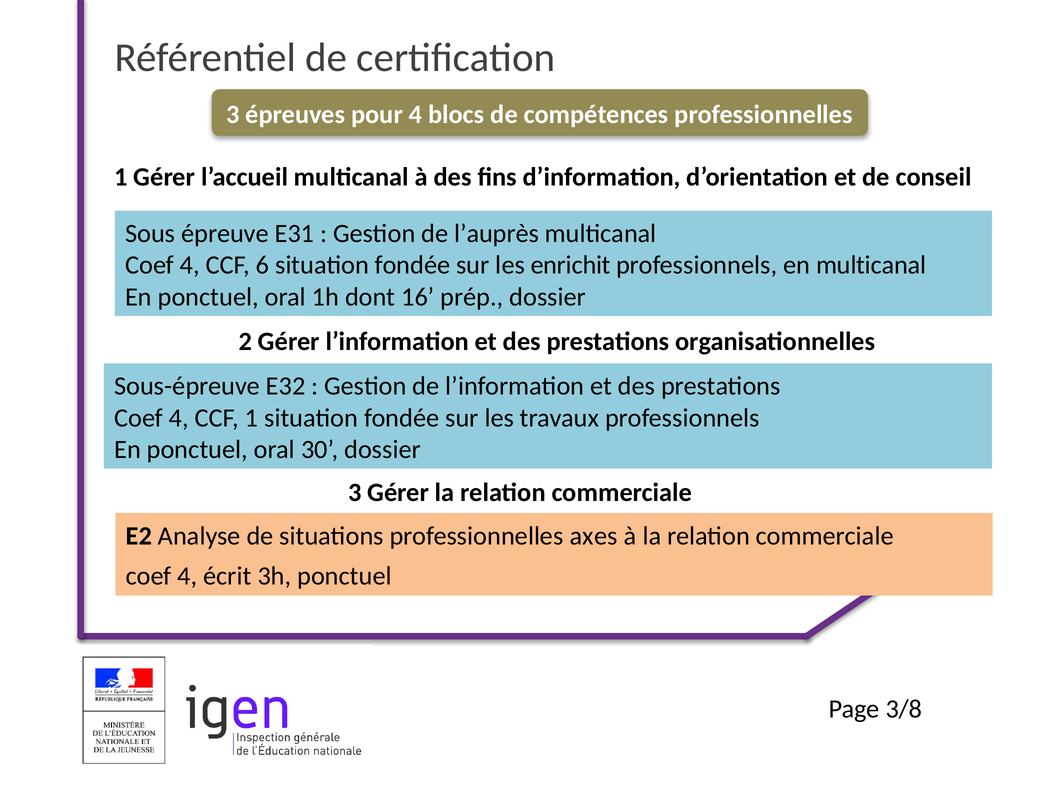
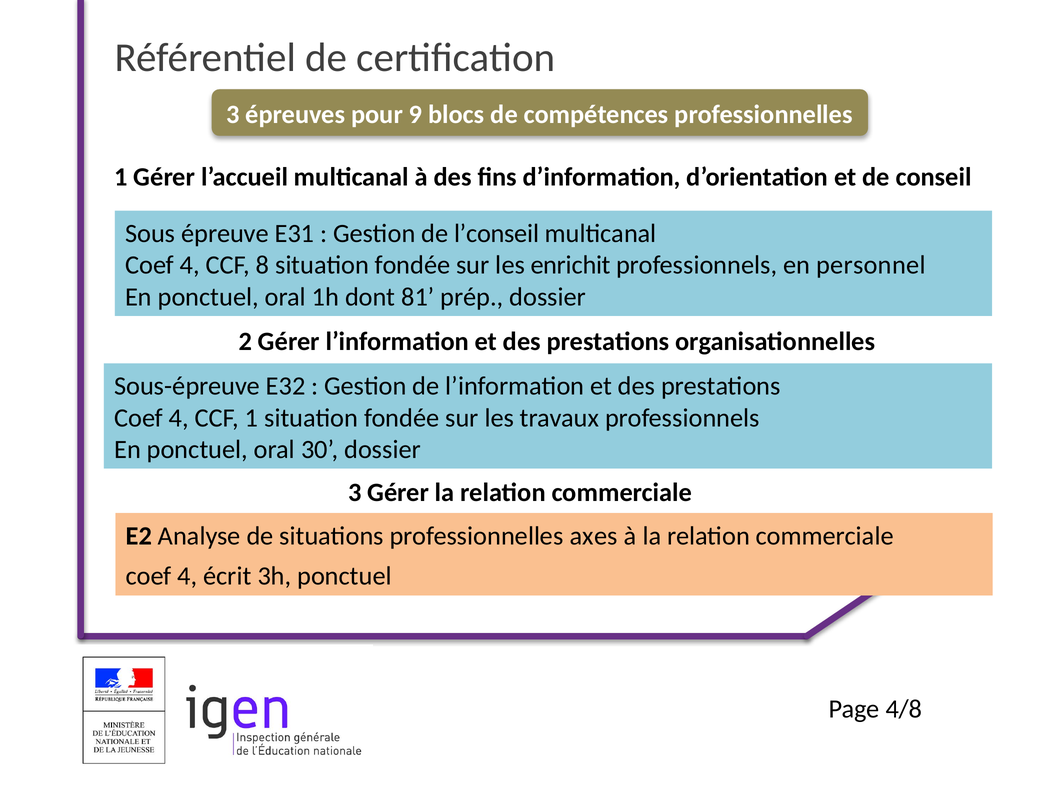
pour 4: 4 -> 9
l’auprès: l’auprès -> l’conseil
6: 6 -> 8
en multicanal: multicanal -> personnel
16: 16 -> 81
3/8: 3/8 -> 4/8
